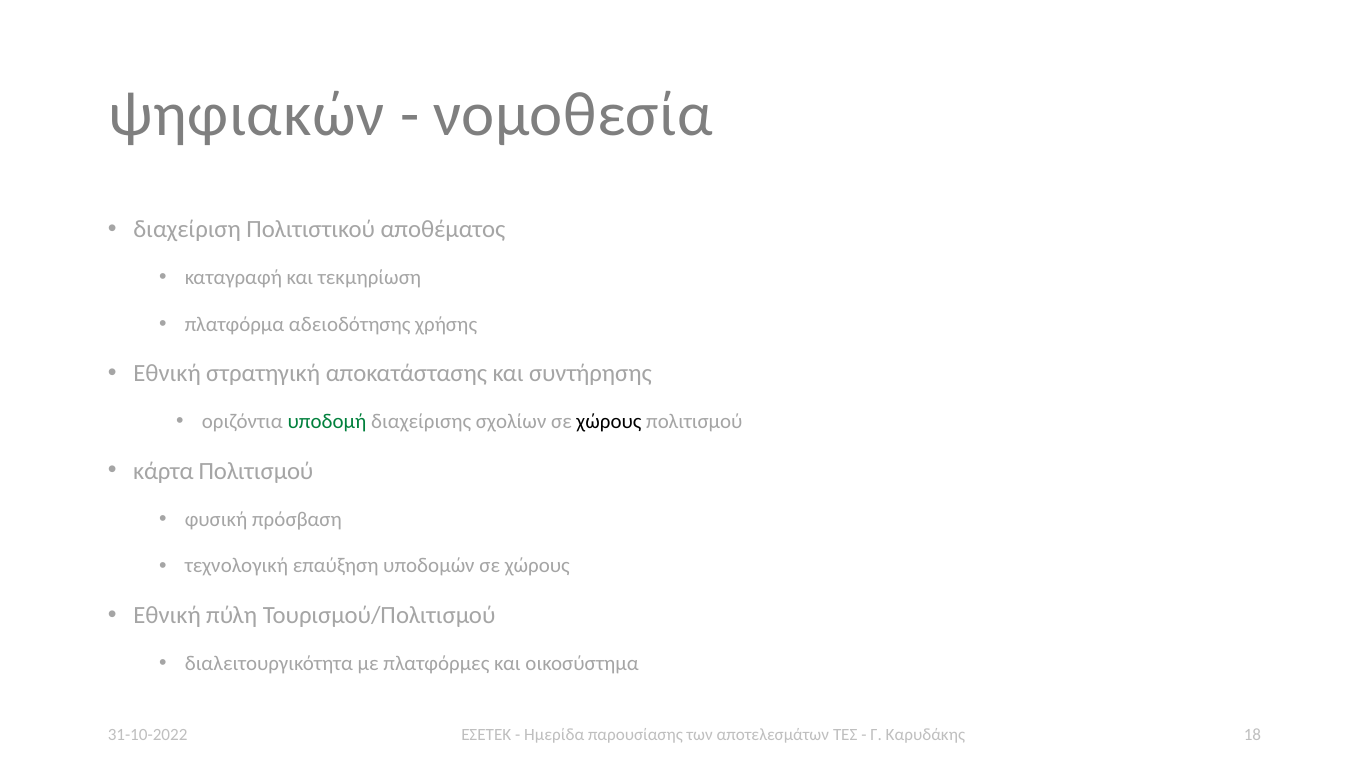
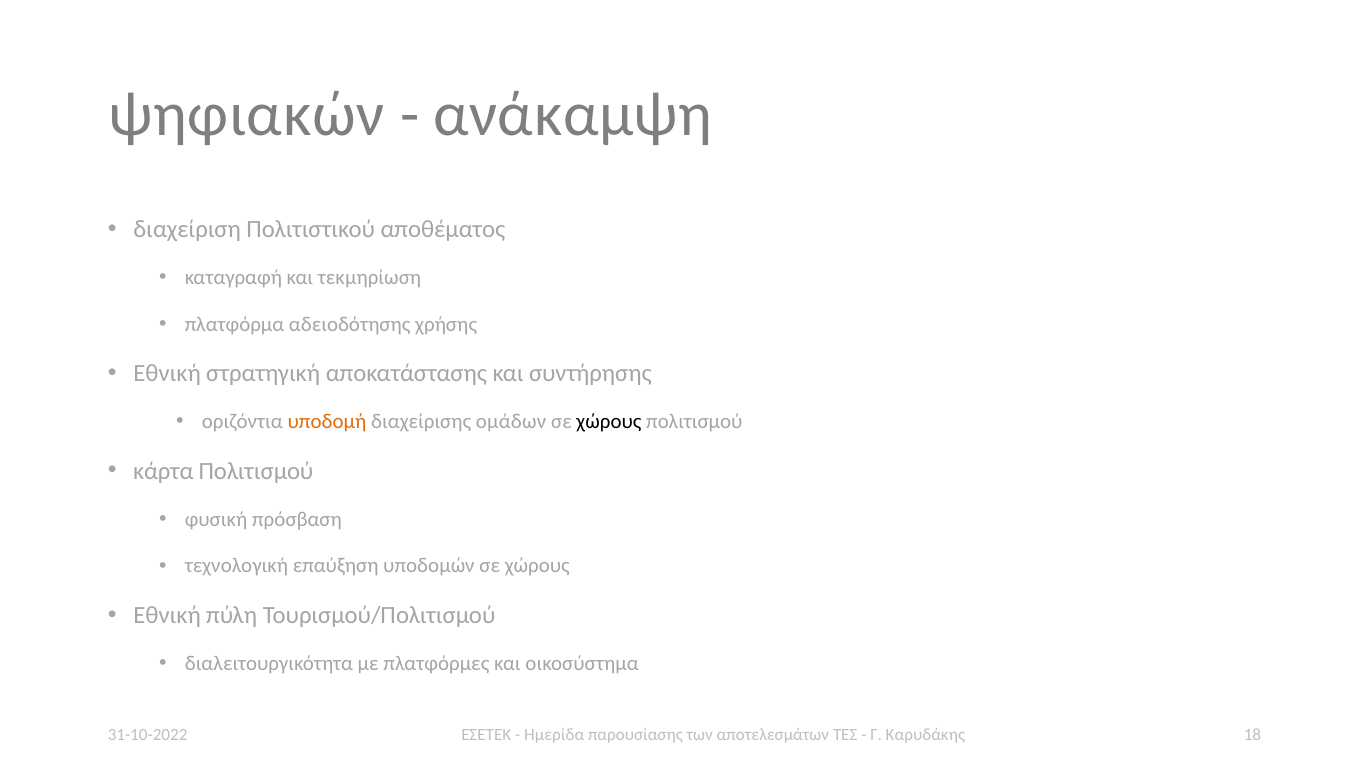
νομοθεσία: νομοθεσία -> ανάκαμψη
υποδομή colour: green -> orange
σχολίων: σχολίων -> ομάδων
